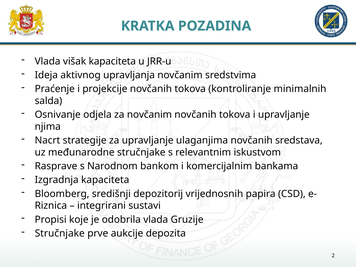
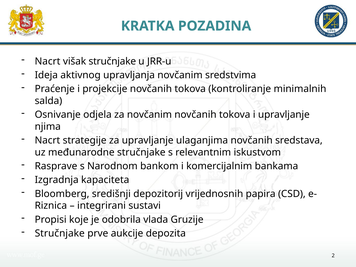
Vlada at (48, 61): Vlada -> Nacrt
višak kapaciteta: kapaciteta -> stručnjake
